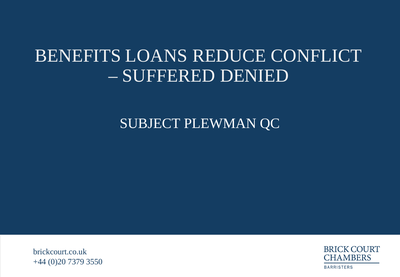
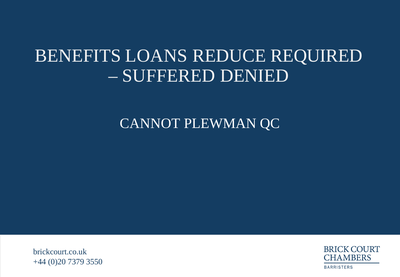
CONFLICT: CONFLICT -> REQUIRED
SUBJECT: SUBJECT -> CANNOT
